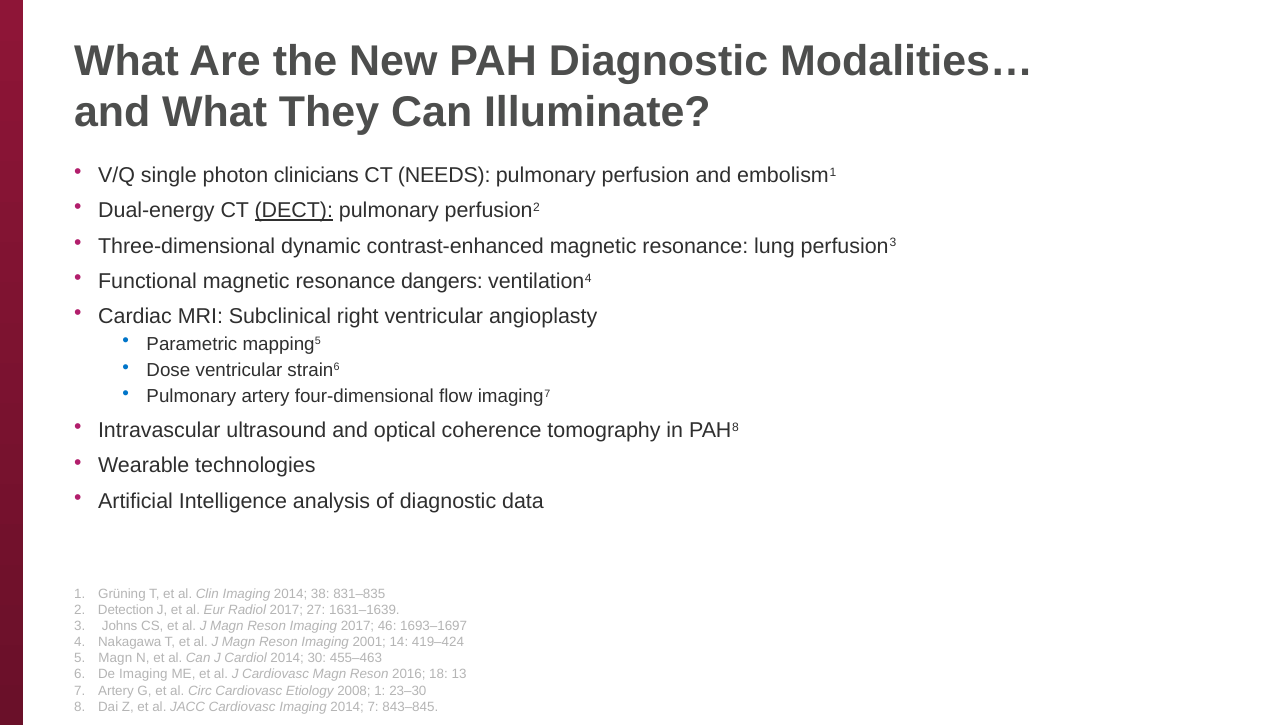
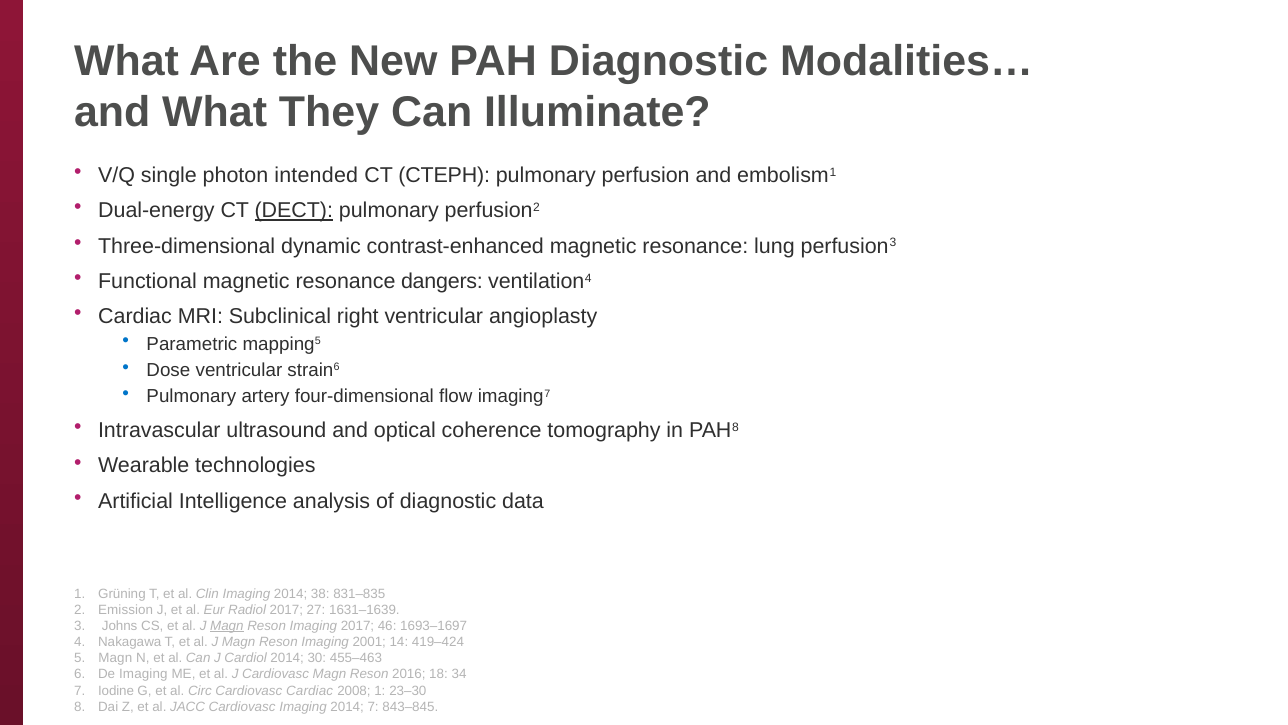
clinicians: clinicians -> intended
NEEDS: NEEDS -> CTEPH
Detection: Detection -> Emission
Magn at (227, 626) underline: none -> present
13: 13 -> 34
7 Artery: Artery -> Iodine
Cardiovasc Etiology: Etiology -> Cardiac
